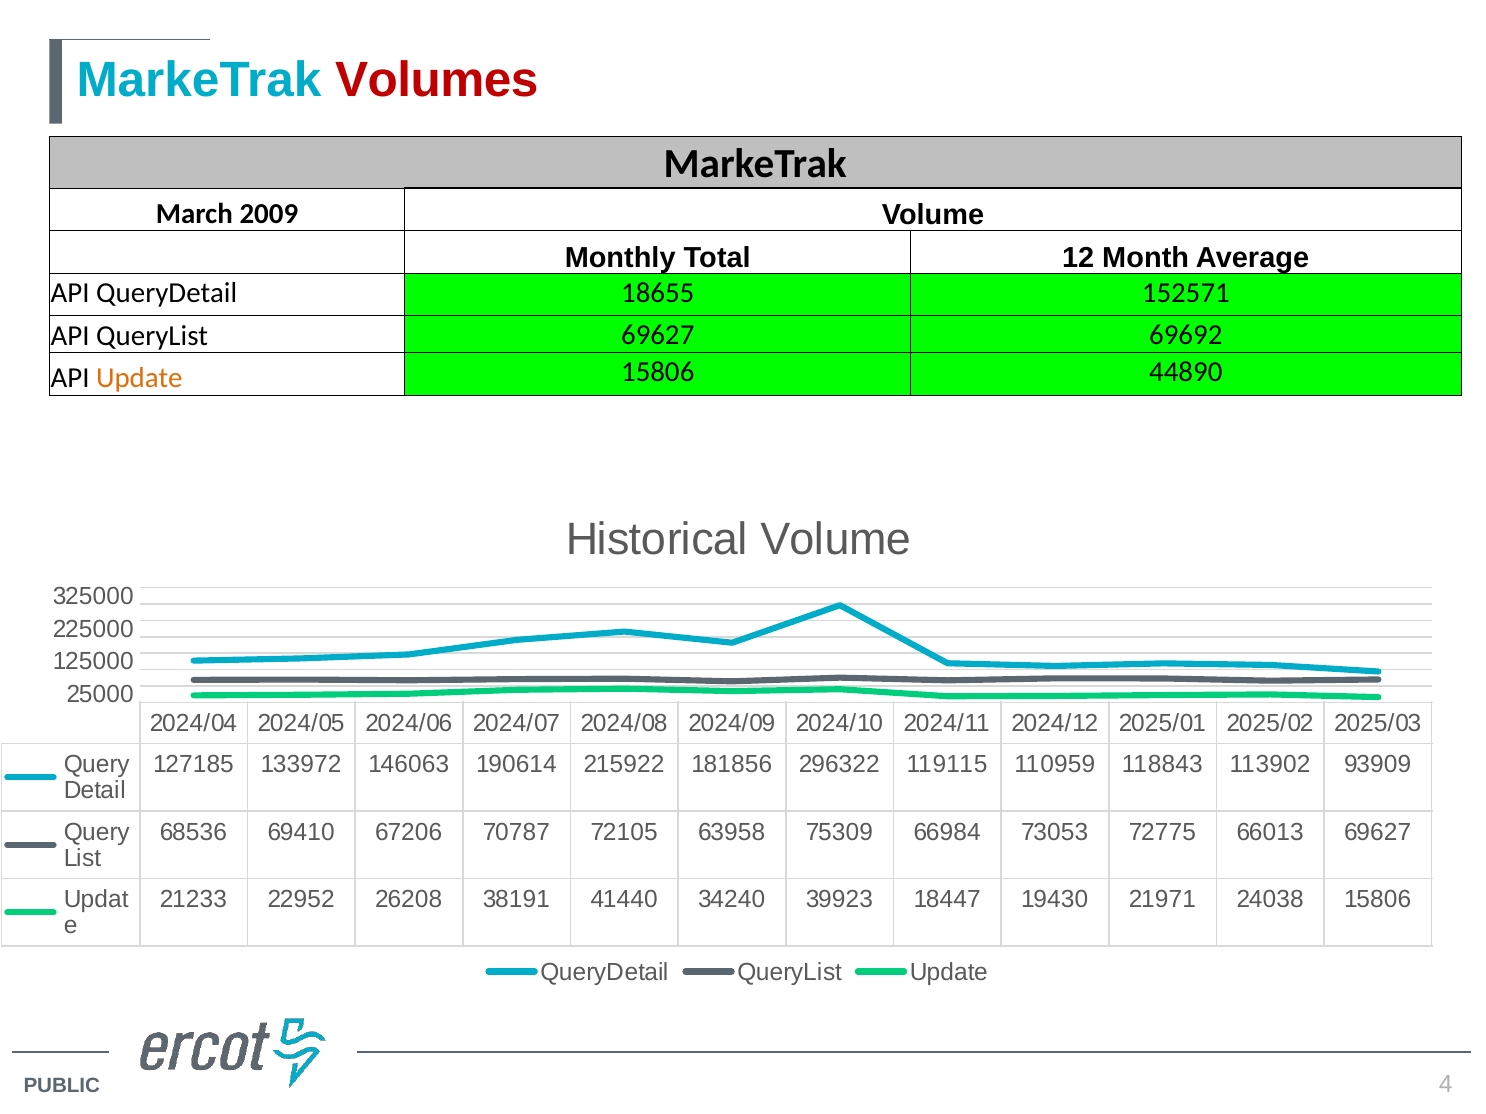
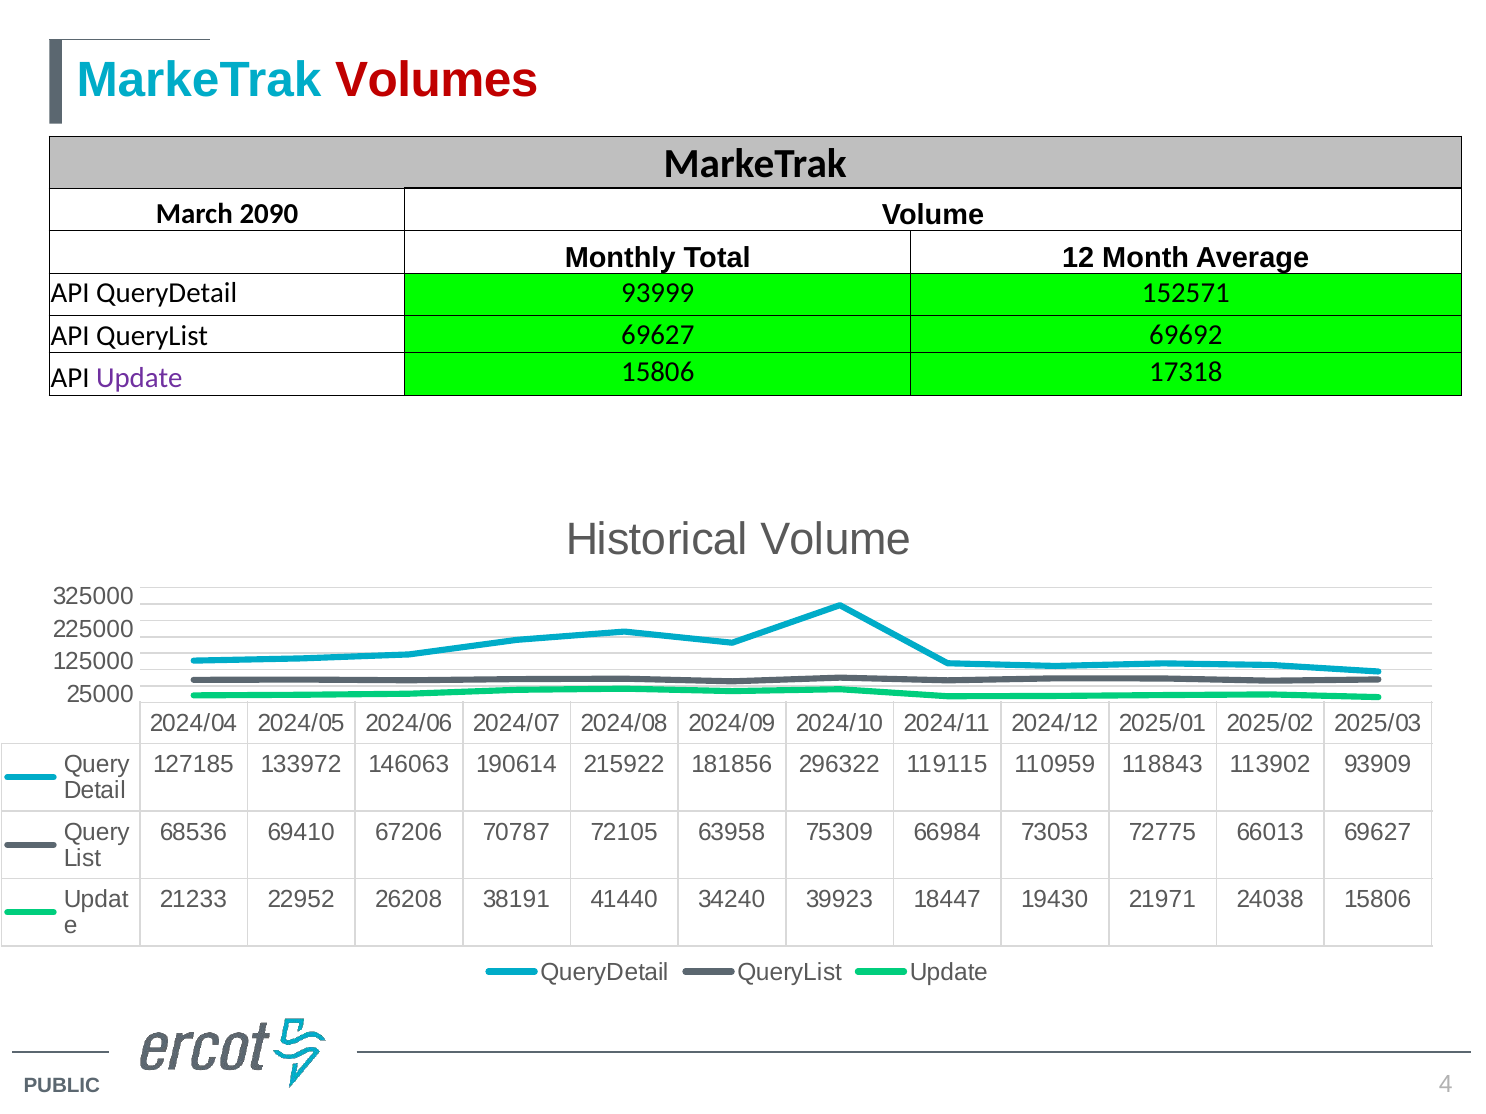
2009: 2009 -> 2090
18655: 18655 -> 93999
Update at (139, 378) colour: orange -> purple
44890: 44890 -> 17318
